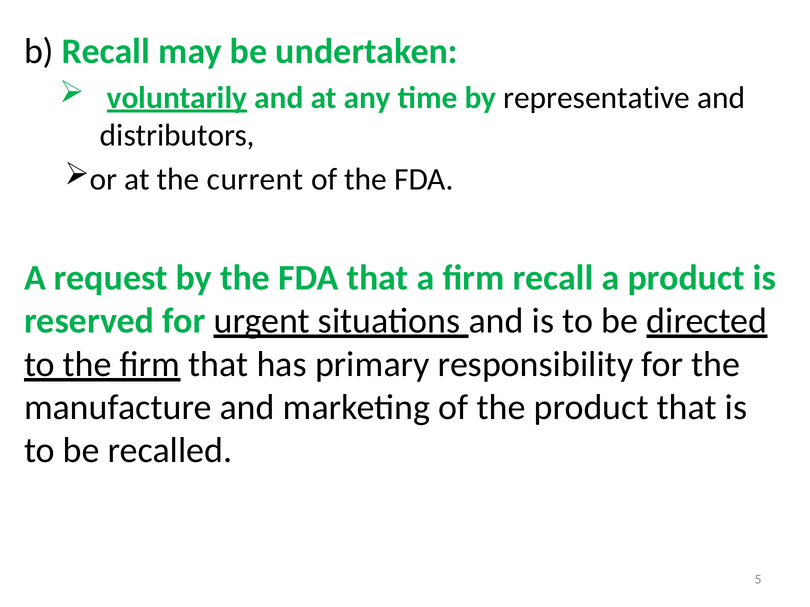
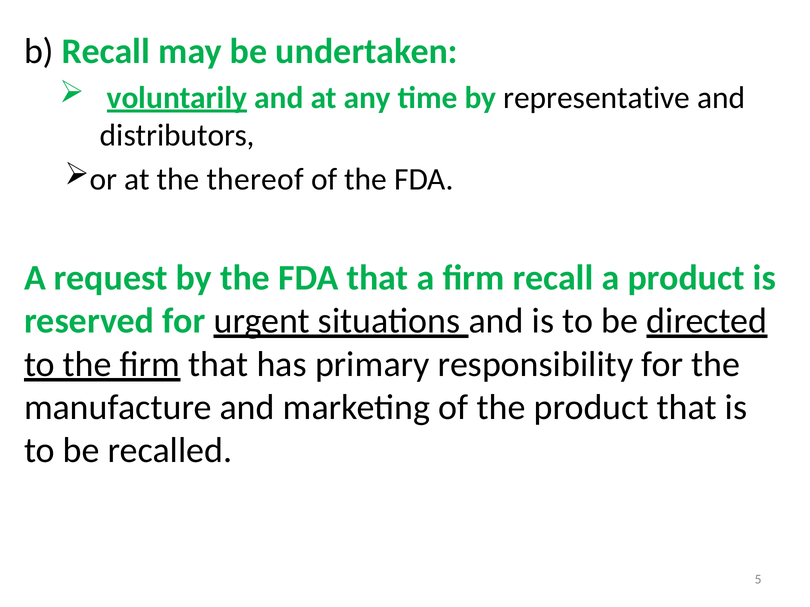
current: current -> thereof
